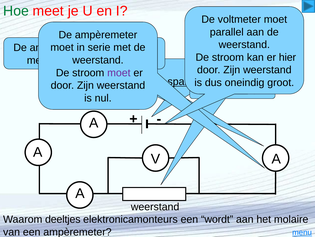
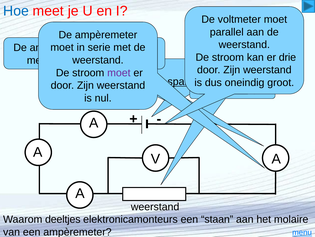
Hoe colour: green -> blue
hier: hier -> drie
een wordt: wordt -> staan
